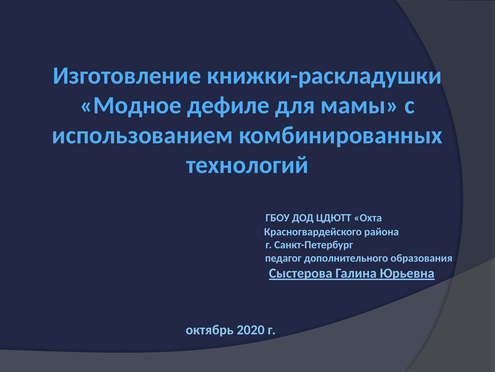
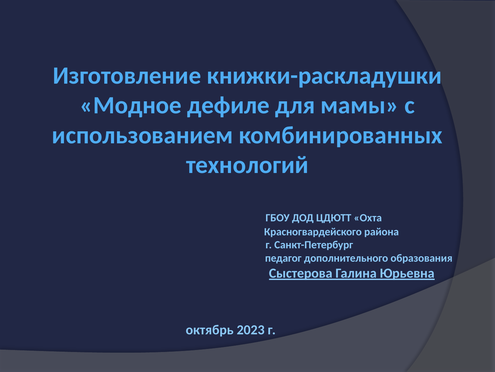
2020: 2020 -> 2023
